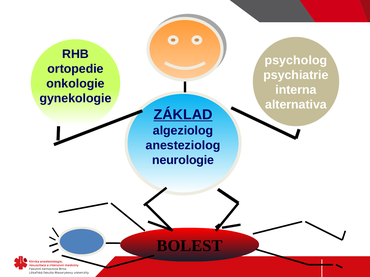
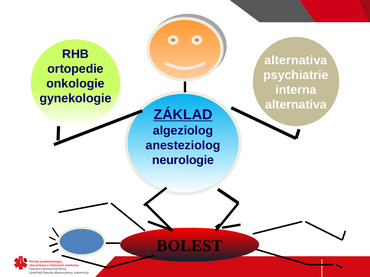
psycholog at (296, 60): psycholog -> alternativa
